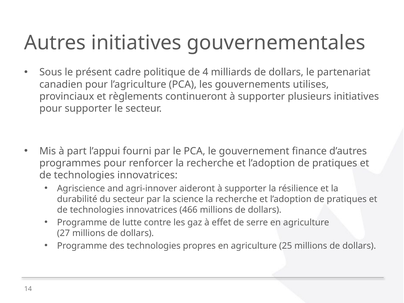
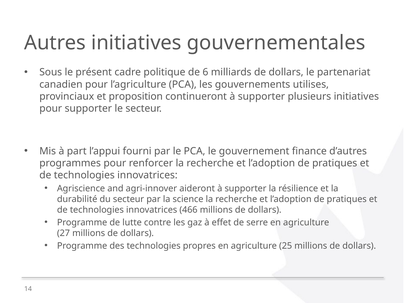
4: 4 -> 6
règlements: règlements -> proposition
